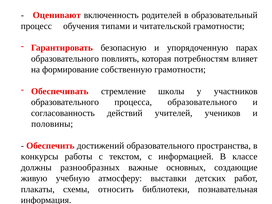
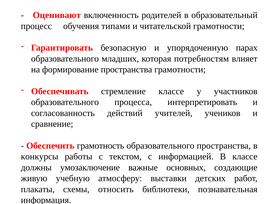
повлиять: повлиять -> младших
формирование собственную: собственную -> пространства
стремление школы: школы -> классе
процесса образовательного: образовательного -> интерпретировать
половины: половины -> сравнение
достижений: достижений -> грамотность
разнообразных: разнообразных -> умозаключение
